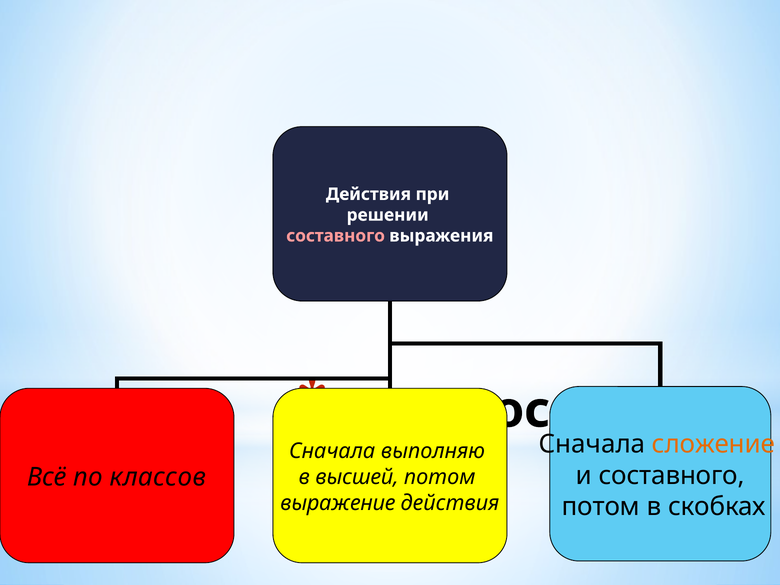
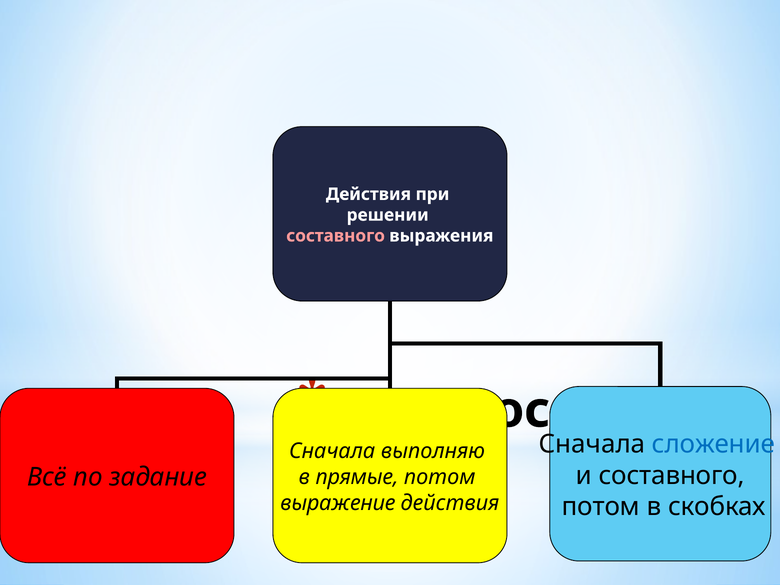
сложение colour: orange -> blue
классов: классов -> задание
высшей: высшей -> прямые
